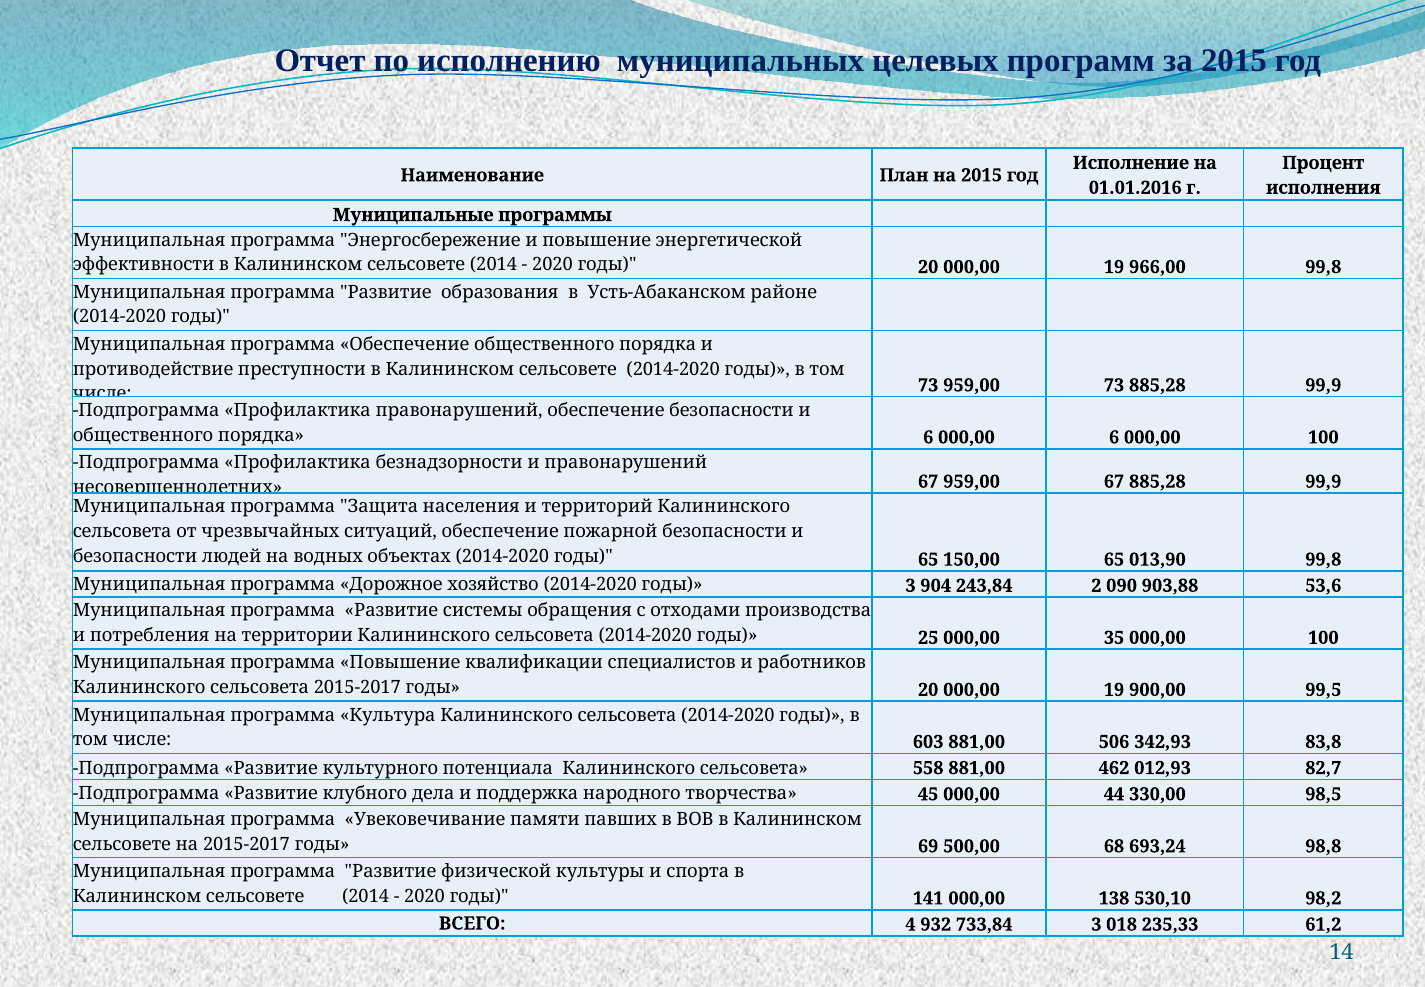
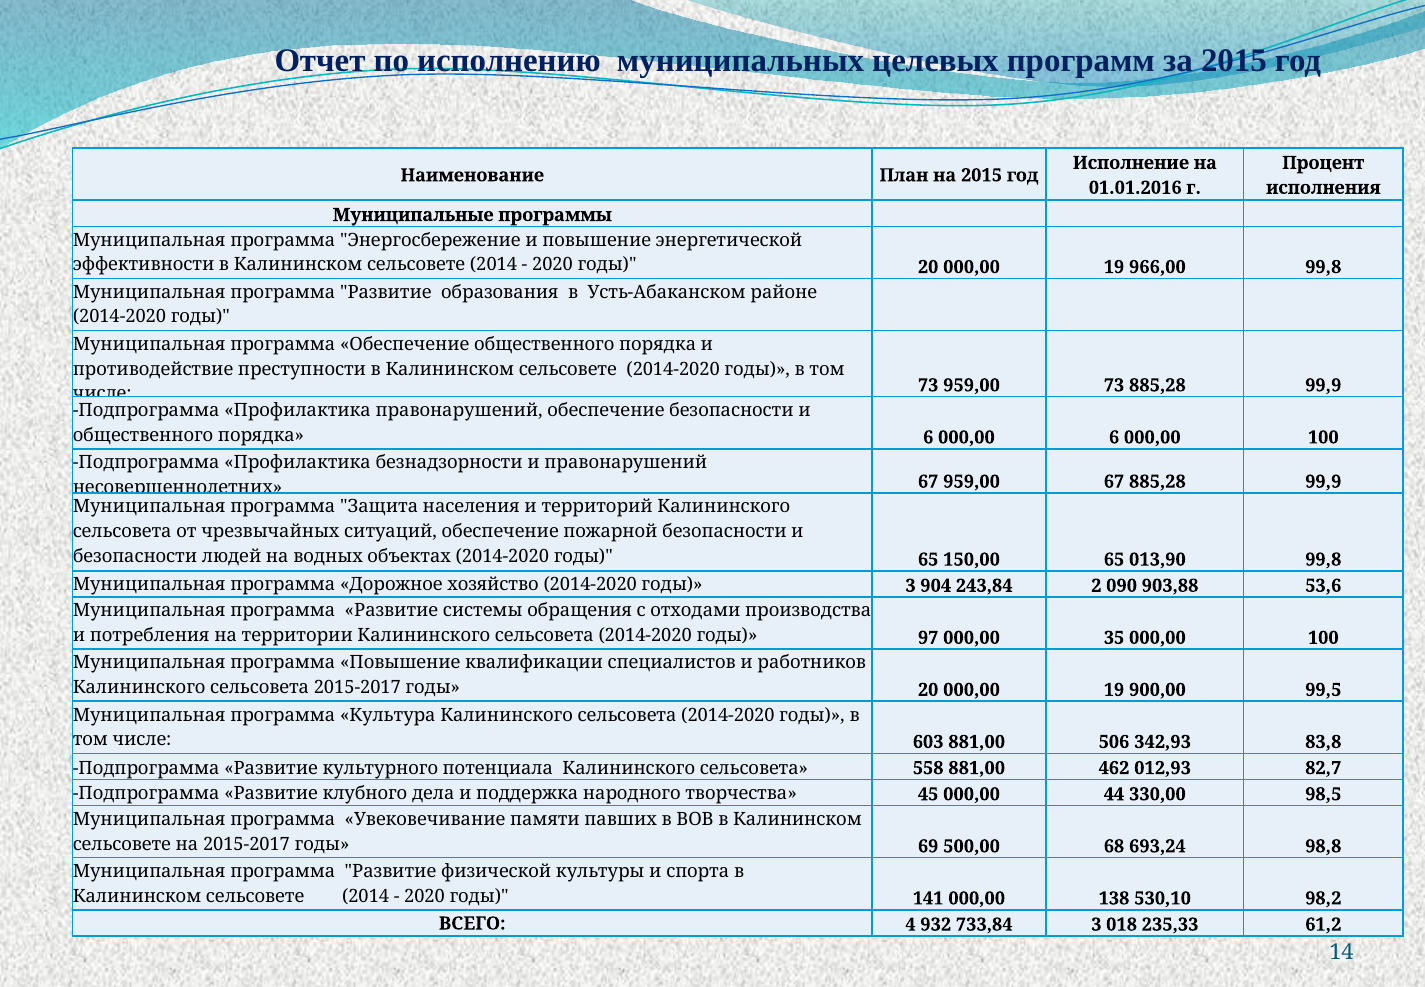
25: 25 -> 97
